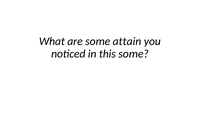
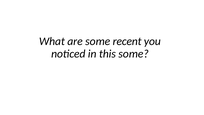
attain: attain -> recent
